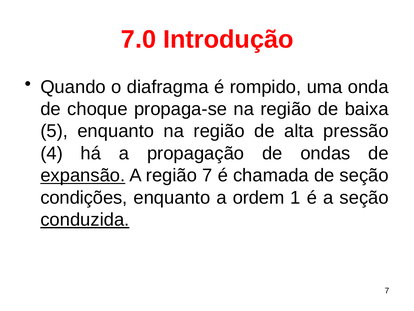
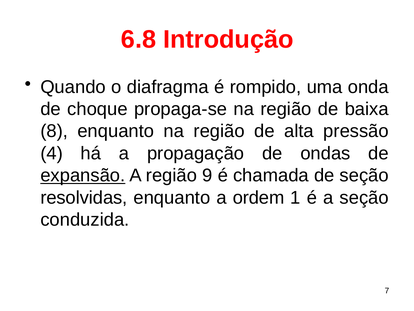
7.0: 7.0 -> 6.8
5: 5 -> 8
região 7: 7 -> 9
condições: condições -> resolvidas
conduzida underline: present -> none
